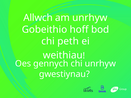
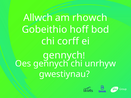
am unrhyw: unrhyw -> rhowch
peth: peth -> corff
weithiau at (63, 55): weithiau -> gennych
